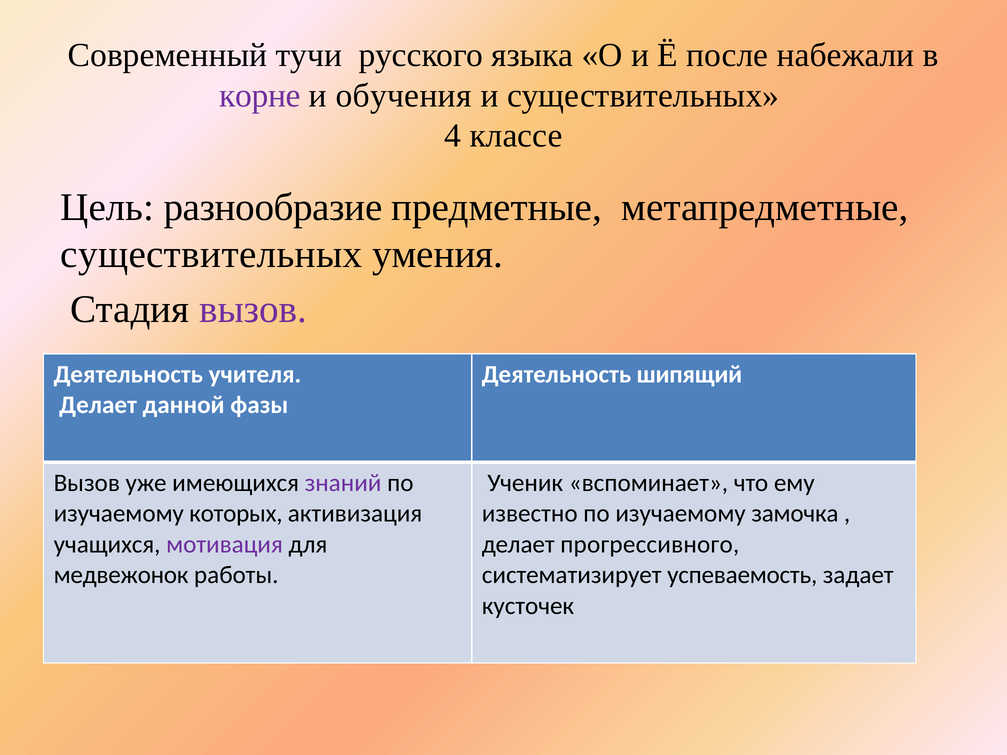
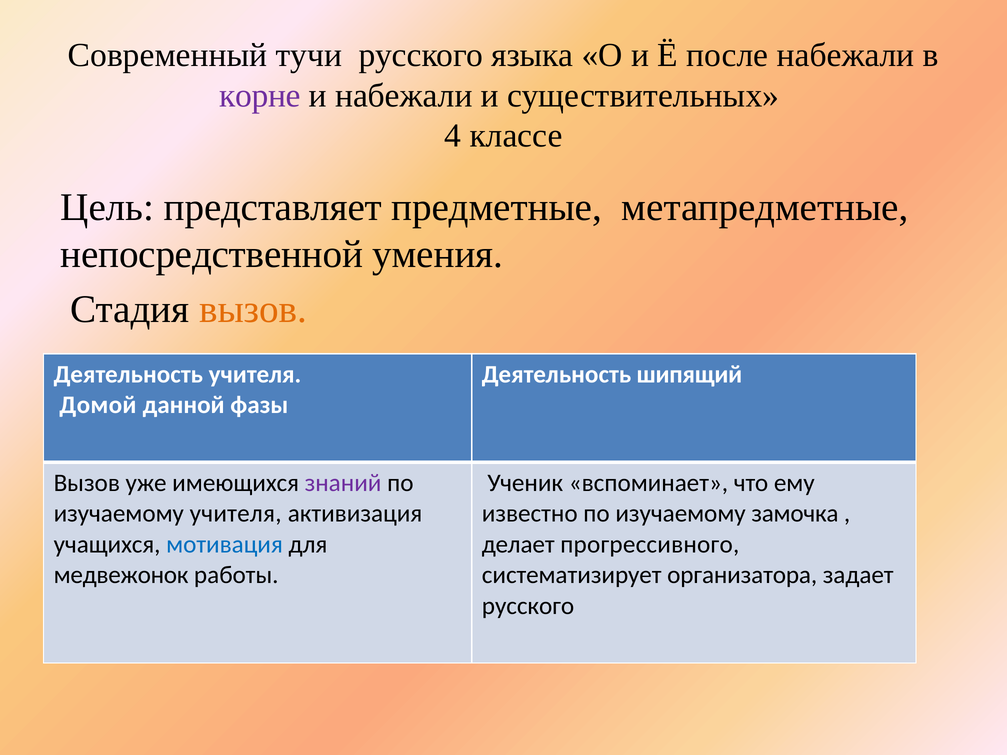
и обучения: обучения -> набежали
разнообразие: разнообразие -> представляет
существительных at (211, 255): существительных -> непосредственной
вызов at (253, 309) colour: purple -> orange
Делает at (98, 405): Делает -> Домой
изучаемому которых: которых -> учителя
мотивация colour: purple -> blue
успеваемость: успеваемость -> организатора
кусточек at (528, 606): кусточек -> русского
